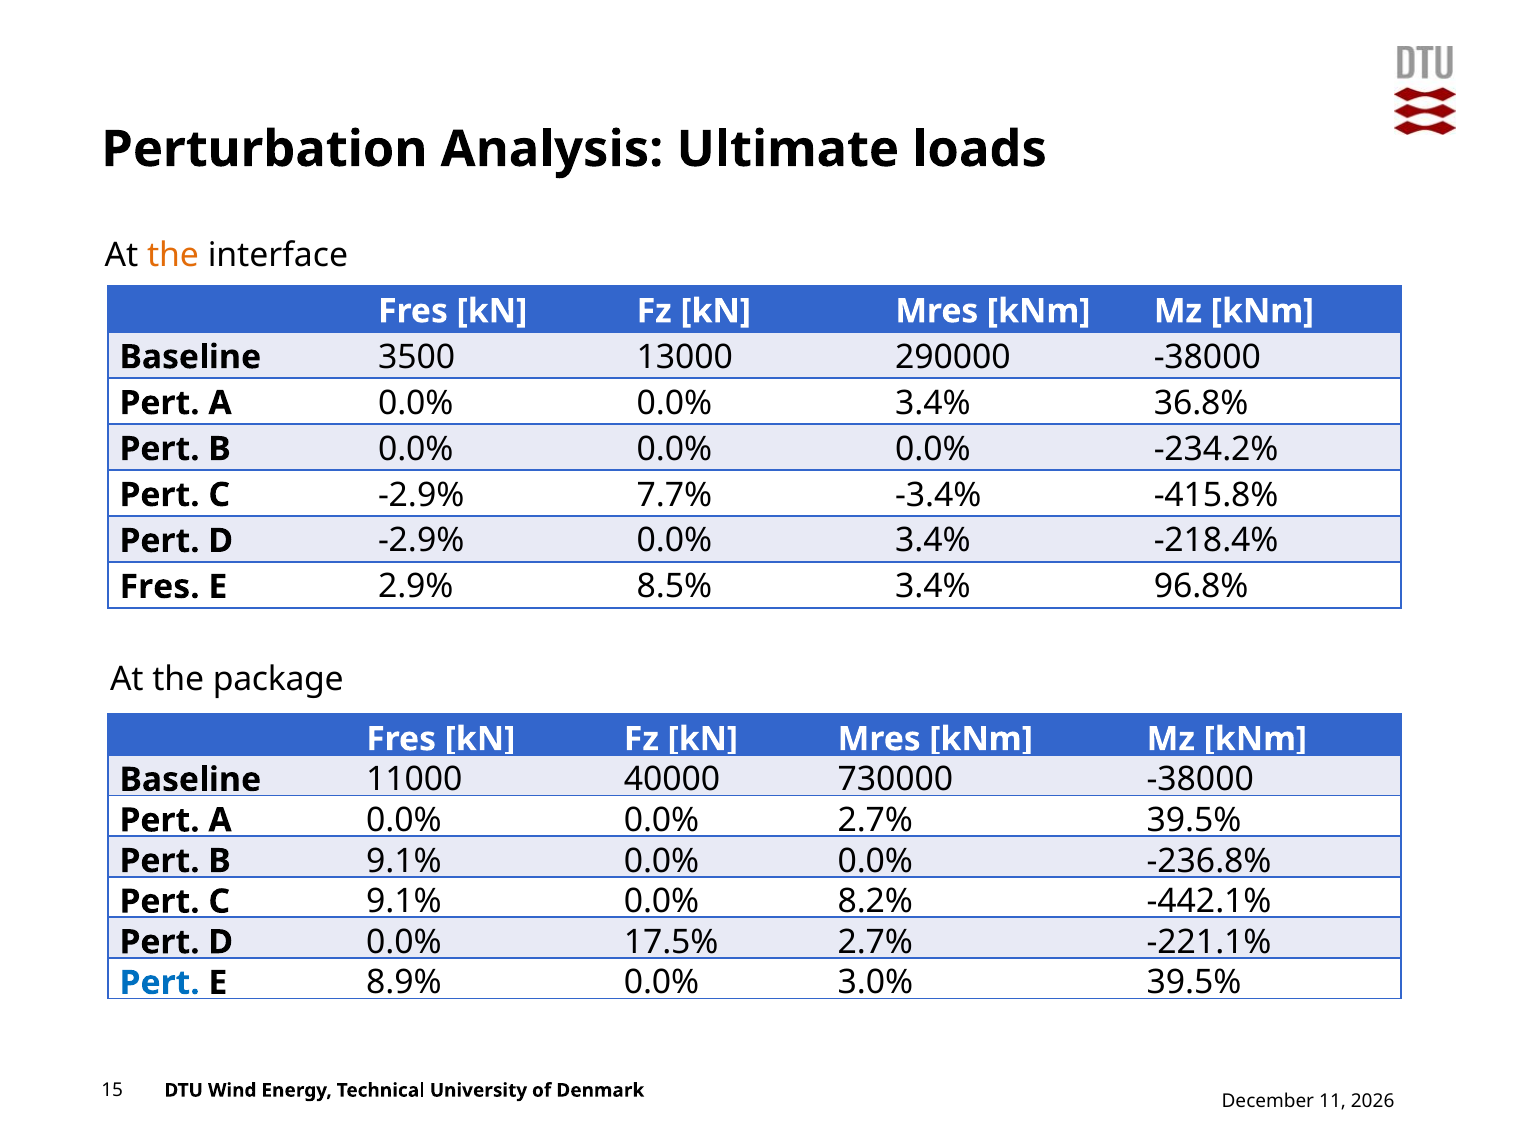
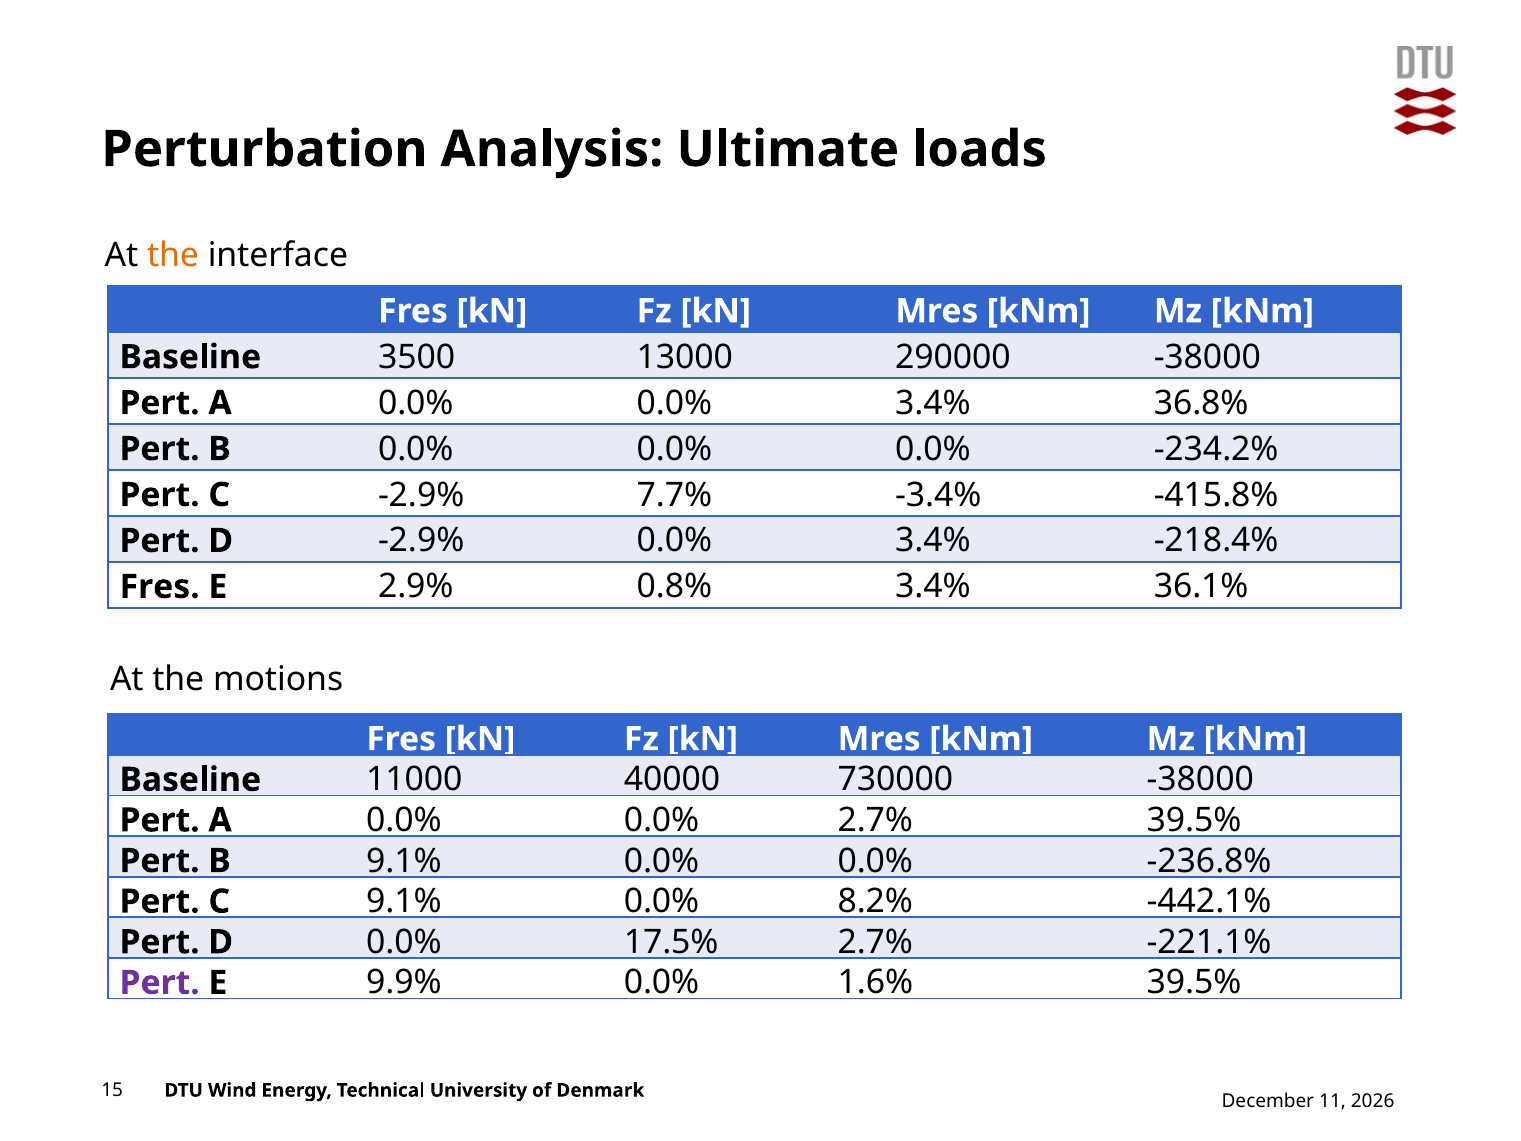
8.5%: 8.5% -> 0.8%
96.8%: 96.8% -> 36.1%
package: package -> motions
Pert at (160, 983) colour: blue -> purple
8.9%: 8.9% -> 9.9%
3.0%: 3.0% -> 1.6%
